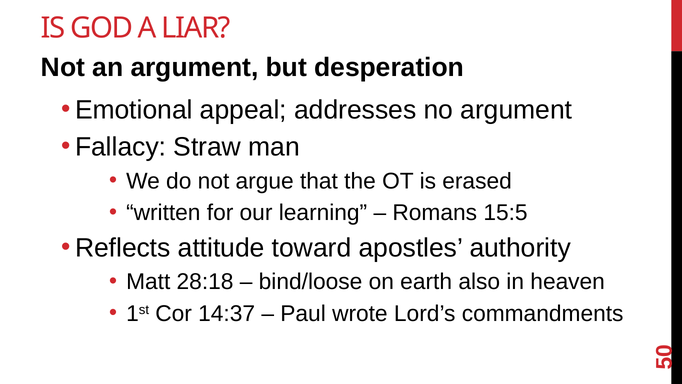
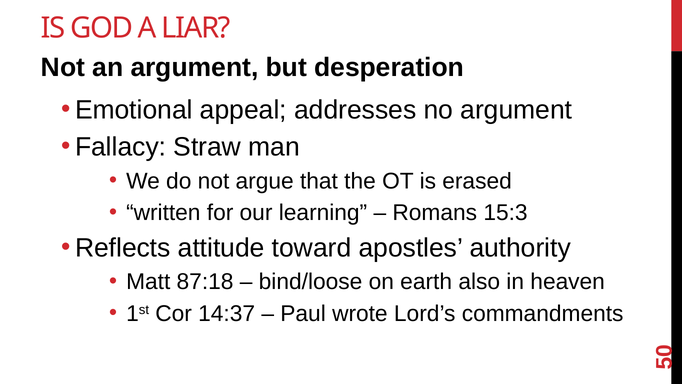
15:5: 15:5 -> 15:3
28:18: 28:18 -> 87:18
